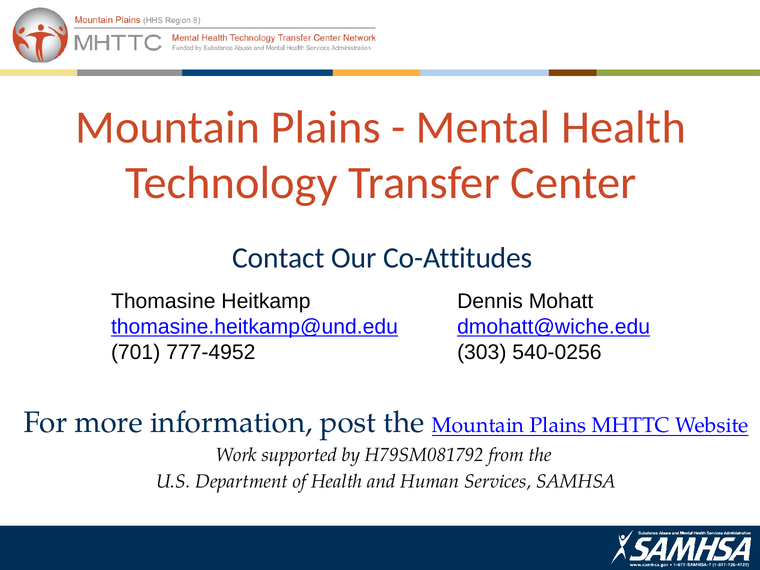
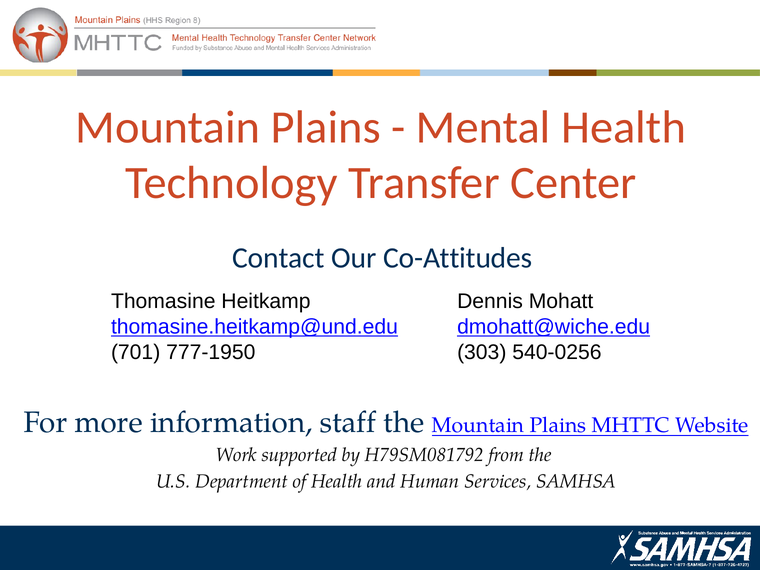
777-4952: 777-4952 -> 777-1950
post: post -> staff
